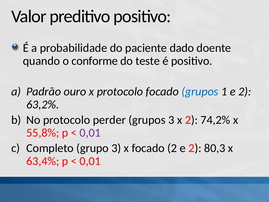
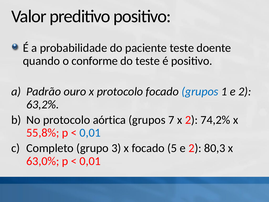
paciente dado: dado -> teste
perder: perder -> aórtica
grupos 3: 3 -> 7
0,01 at (90, 133) colour: purple -> blue
focado 2: 2 -> 5
63,4%: 63,4% -> 63,0%
